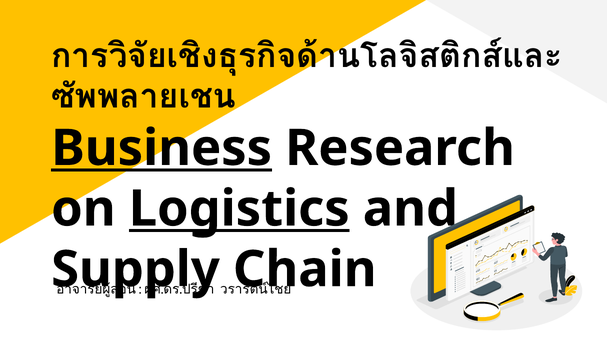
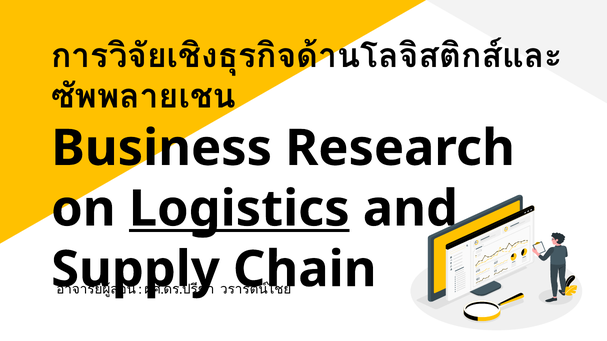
Business underline: present -> none
